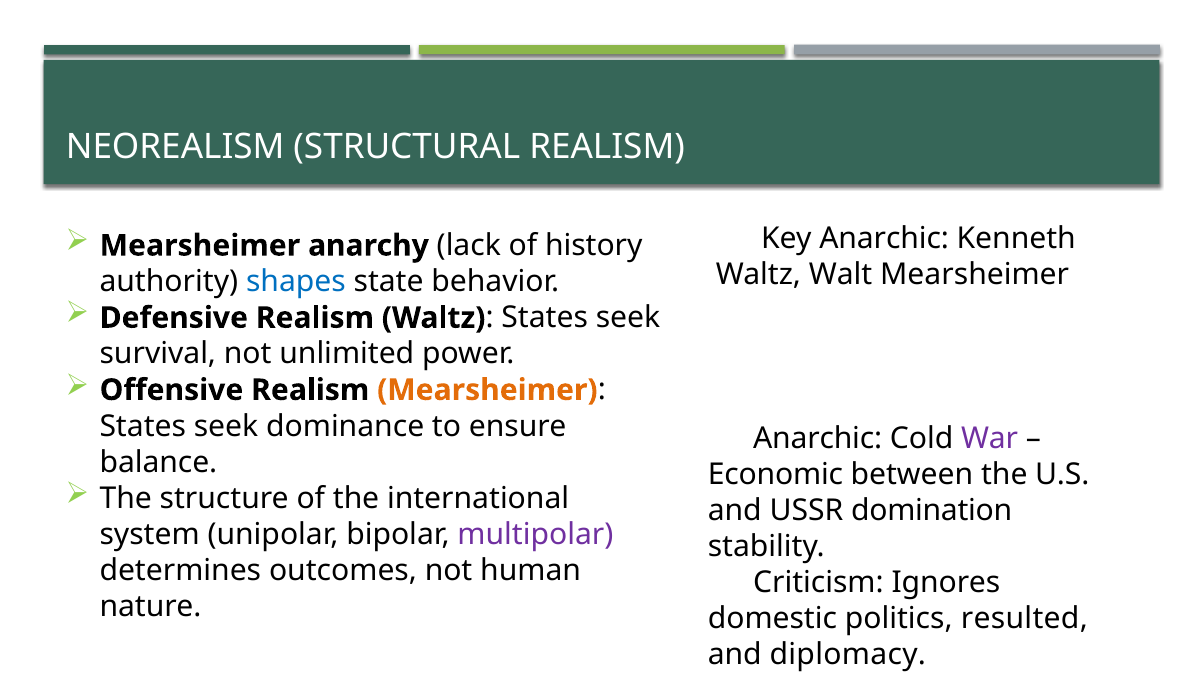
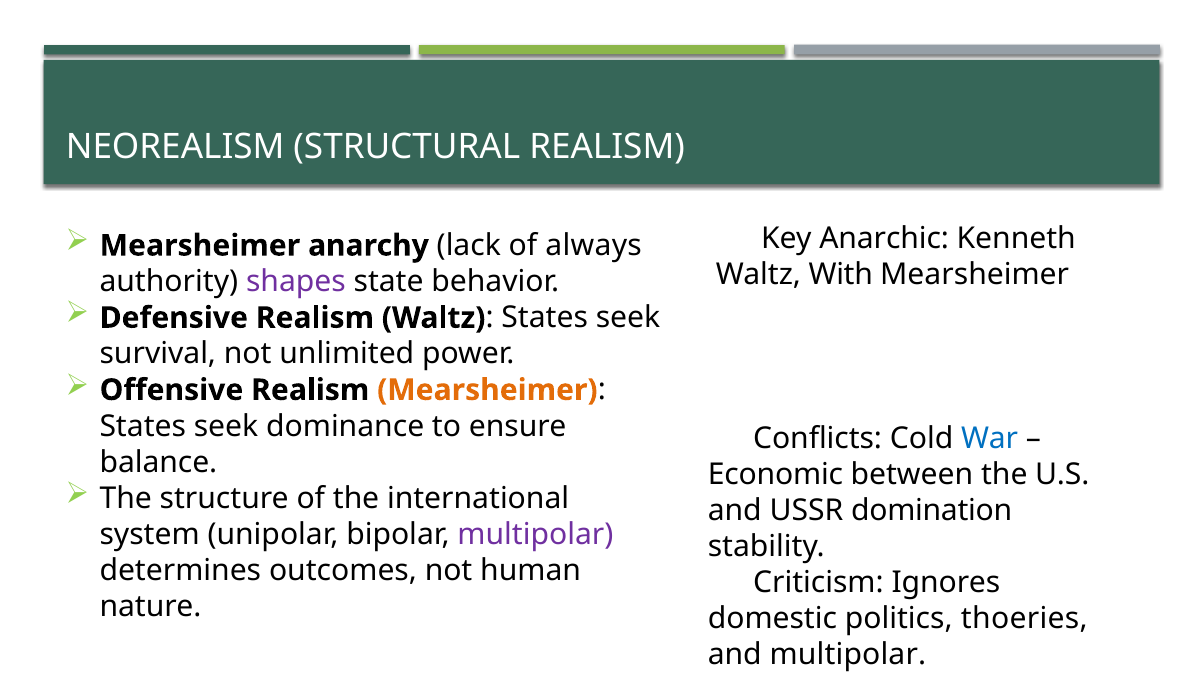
history: history -> always
Walt: Walt -> With
shapes colour: blue -> purple
Anarchic at (818, 438): Anarchic -> Conflicts
War colour: purple -> blue
resulted: resulted -> thoeries
and diplomacy: diplomacy -> multipolar
